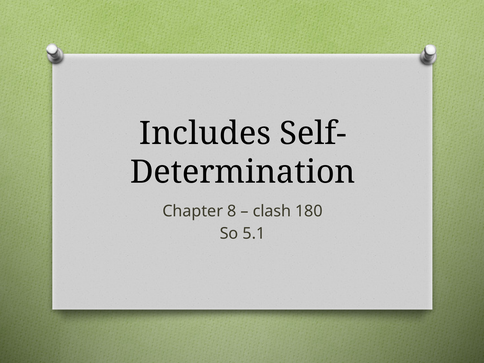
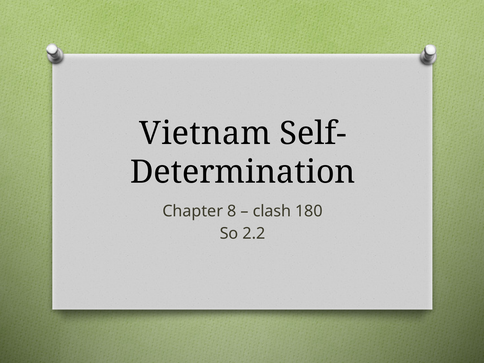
Includes: Includes -> Vietnam
5.1: 5.1 -> 2.2
